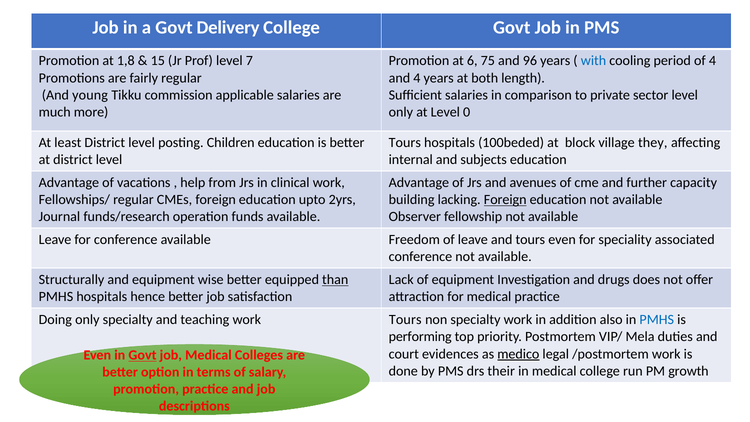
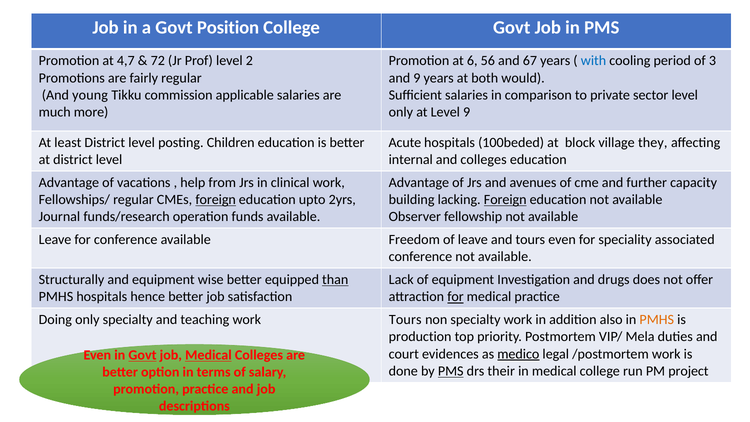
Delivery: Delivery -> Position
1,8: 1,8 -> 4,7
15: 15 -> 72
7: 7 -> 2
75: 75 -> 56
96: 96 -> 67
of 4: 4 -> 3
and 4: 4 -> 9
length: length -> would
Level 0: 0 -> 9
Tours at (405, 142): Tours -> Acute
and subjects: subjects -> colleges
foreign at (216, 200) underline: none -> present
for at (455, 297) underline: none -> present
PMHS at (657, 320) colour: blue -> orange
performing: performing -> production
Medical at (208, 355) underline: none -> present
PMS at (451, 371) underline: none -> present
growth: growth -> project
